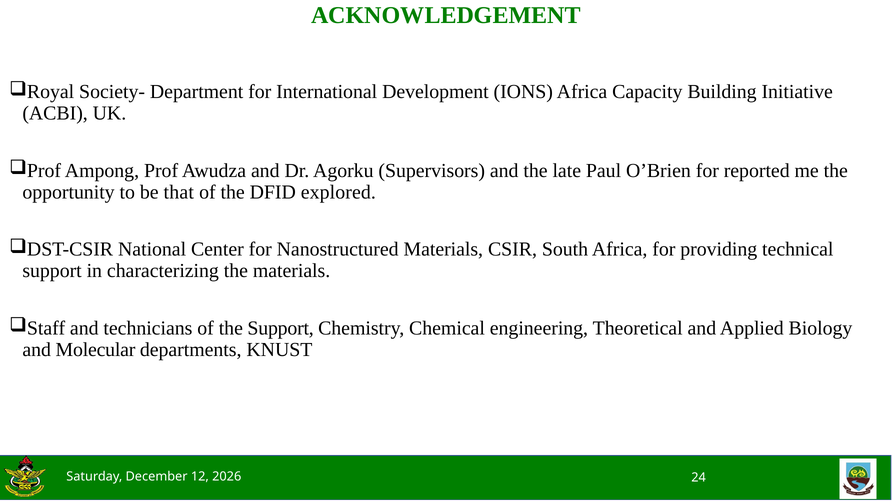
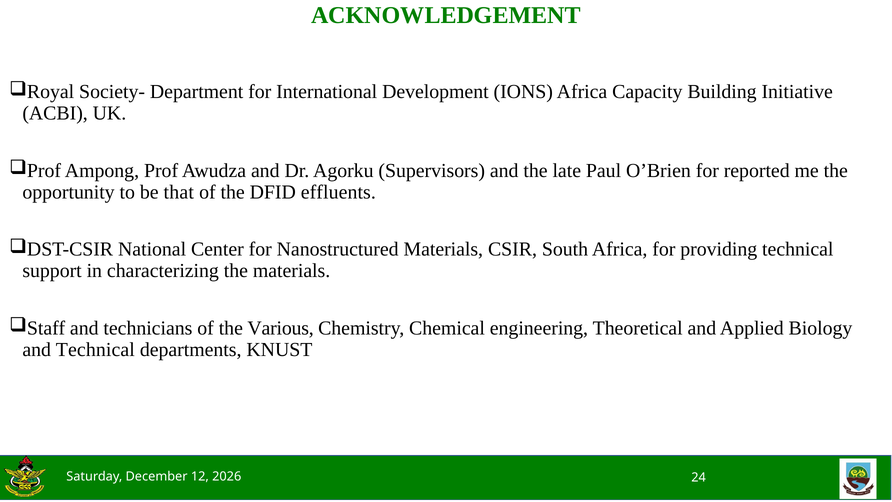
explored: explored -> effluents
the Support: Support -> Various
and Molecular: Molecular -> Technical
